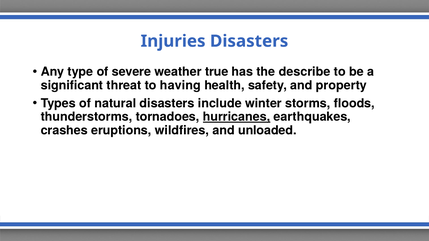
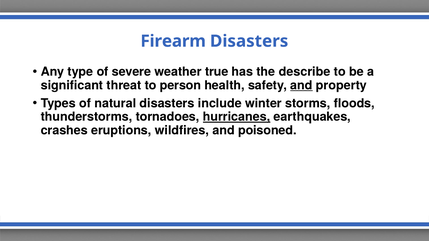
Injuries: Injuries -> Firearm
having: having -> person
and at (301, 85) underline: none -> present
unloaded: unloaded -> poisoned
